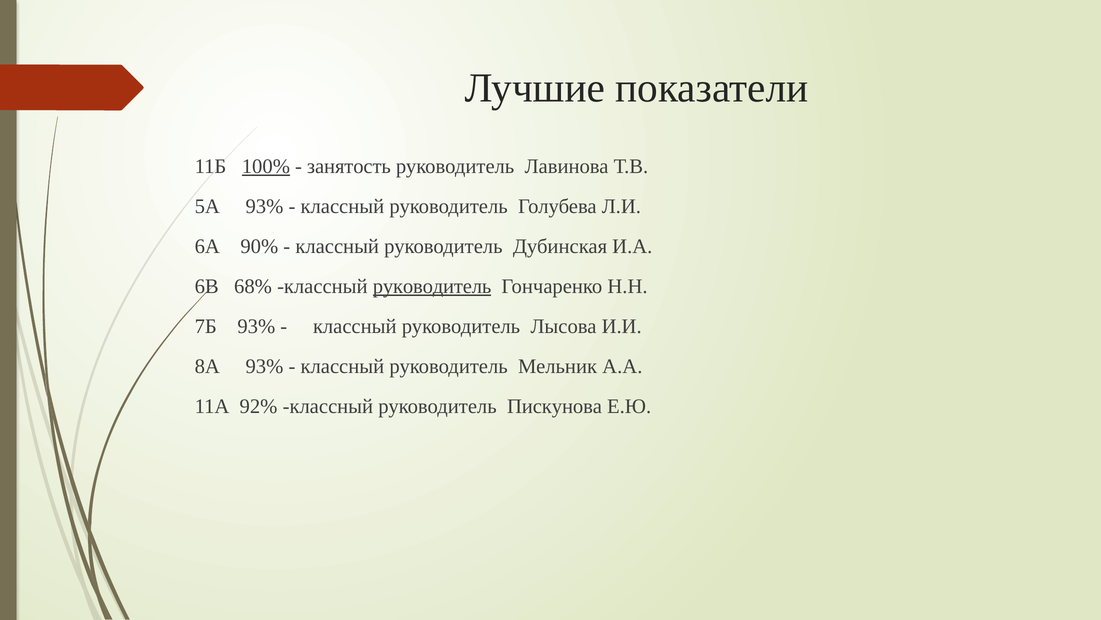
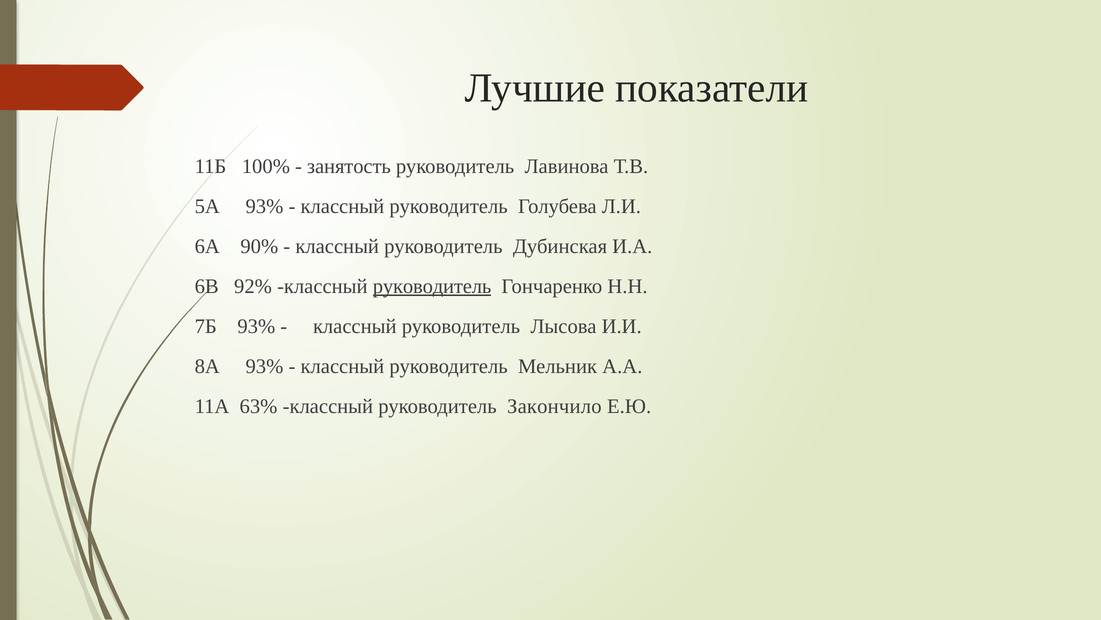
100% underline: present -> none
68%: 68% -> 92%
92%: 92% -> 63%
Пискунова: Пискунова -> Закончило
